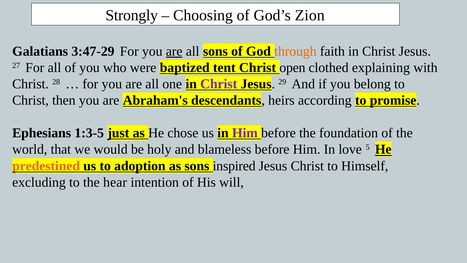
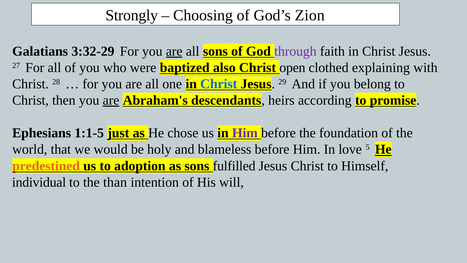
3:47-29: 3:47-29 -> 3:32-29
through colour: orange -> purple
tent: tent -> also
Christ at (219, 84) colour: purple -> blue
are at (111, 100) underline: none -> present
1:3-5: 1:3-5 -> 1:1-5
inspired: inspired -> fulfilled
excluding: excluding -> individual
hear: hear -> than
